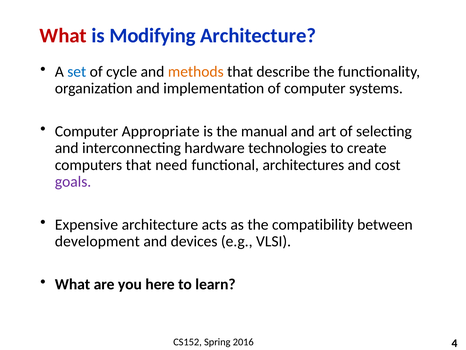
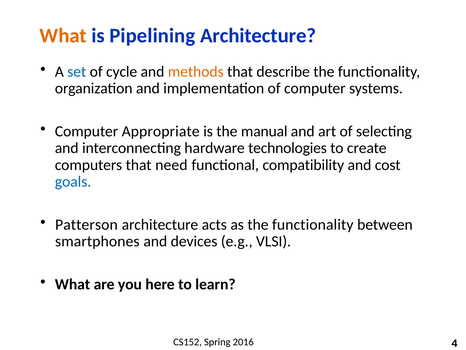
What at (63, 35) colour: red -> orange
Modifying: Modifying -> Pipelining
architectures: architectures -> compatibility
goals colour: purple -> blue
Expensive: Expensive -> Patterson
as the compatibility: compatibility -> functionality
development: development -> smartphones
